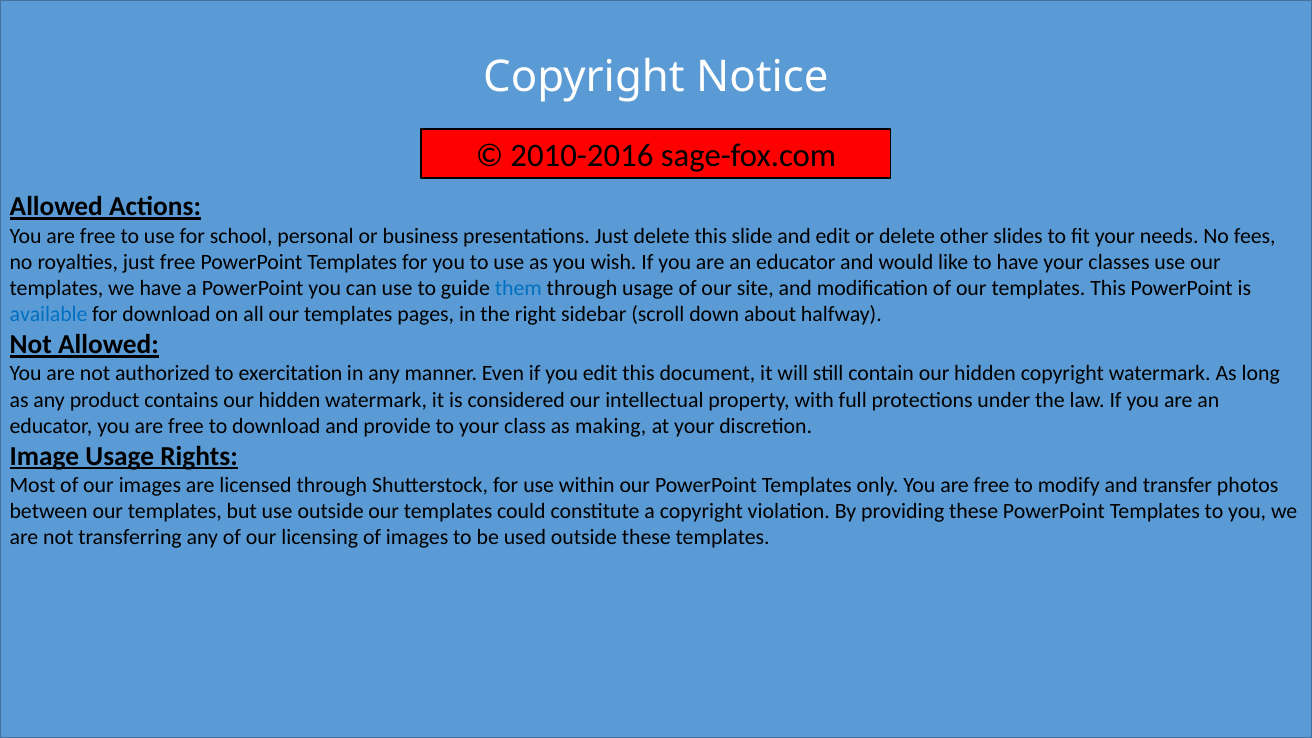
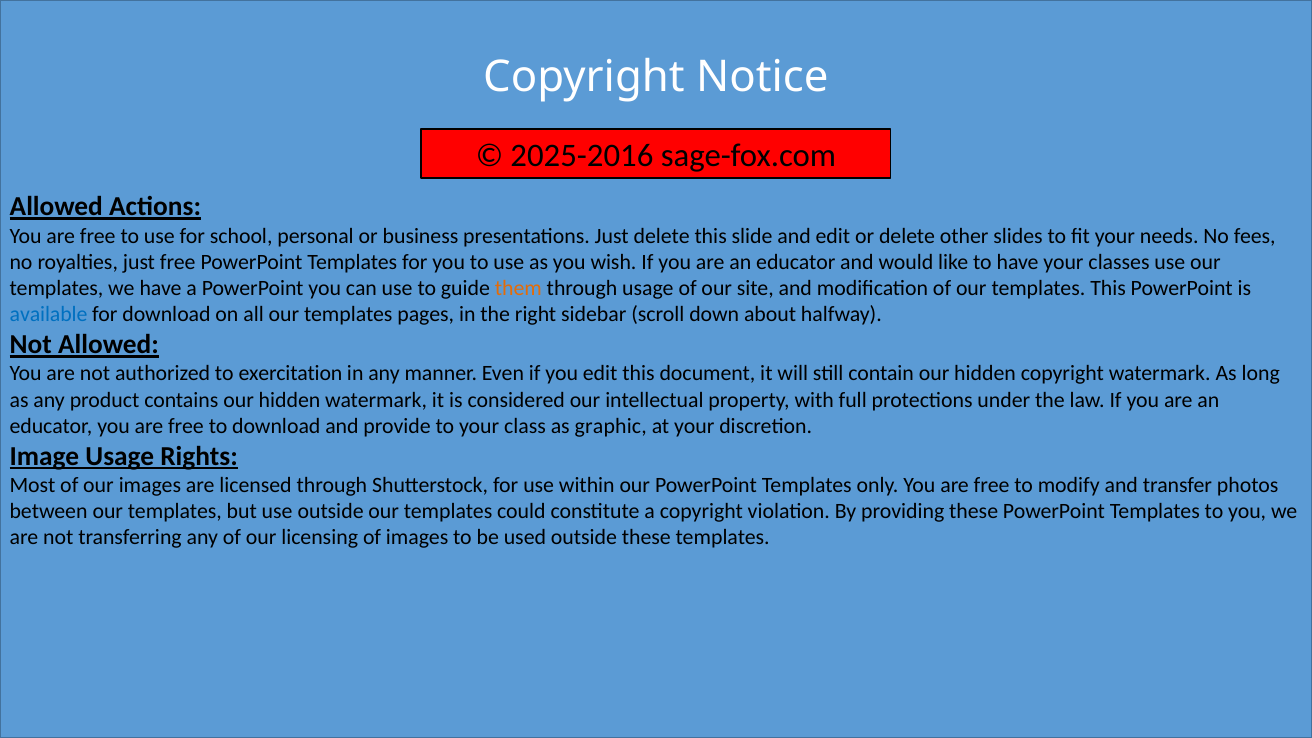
2010-2016: 2010-2016 -> 2025-2016
them colour: blue -> orange
making: making -> graphic
